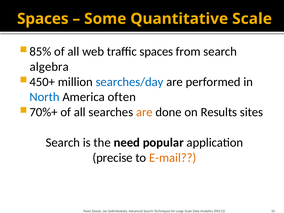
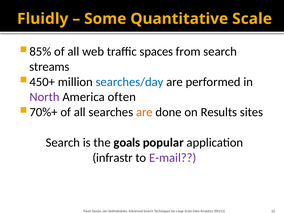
Spaces at (43, 19): Spaces -> Fluidly
algebra: algebra -> streams
North colour: blue -> purple
need: need -> goals
precise: precise -> infrastr
E-mail colour: orange -> purple
